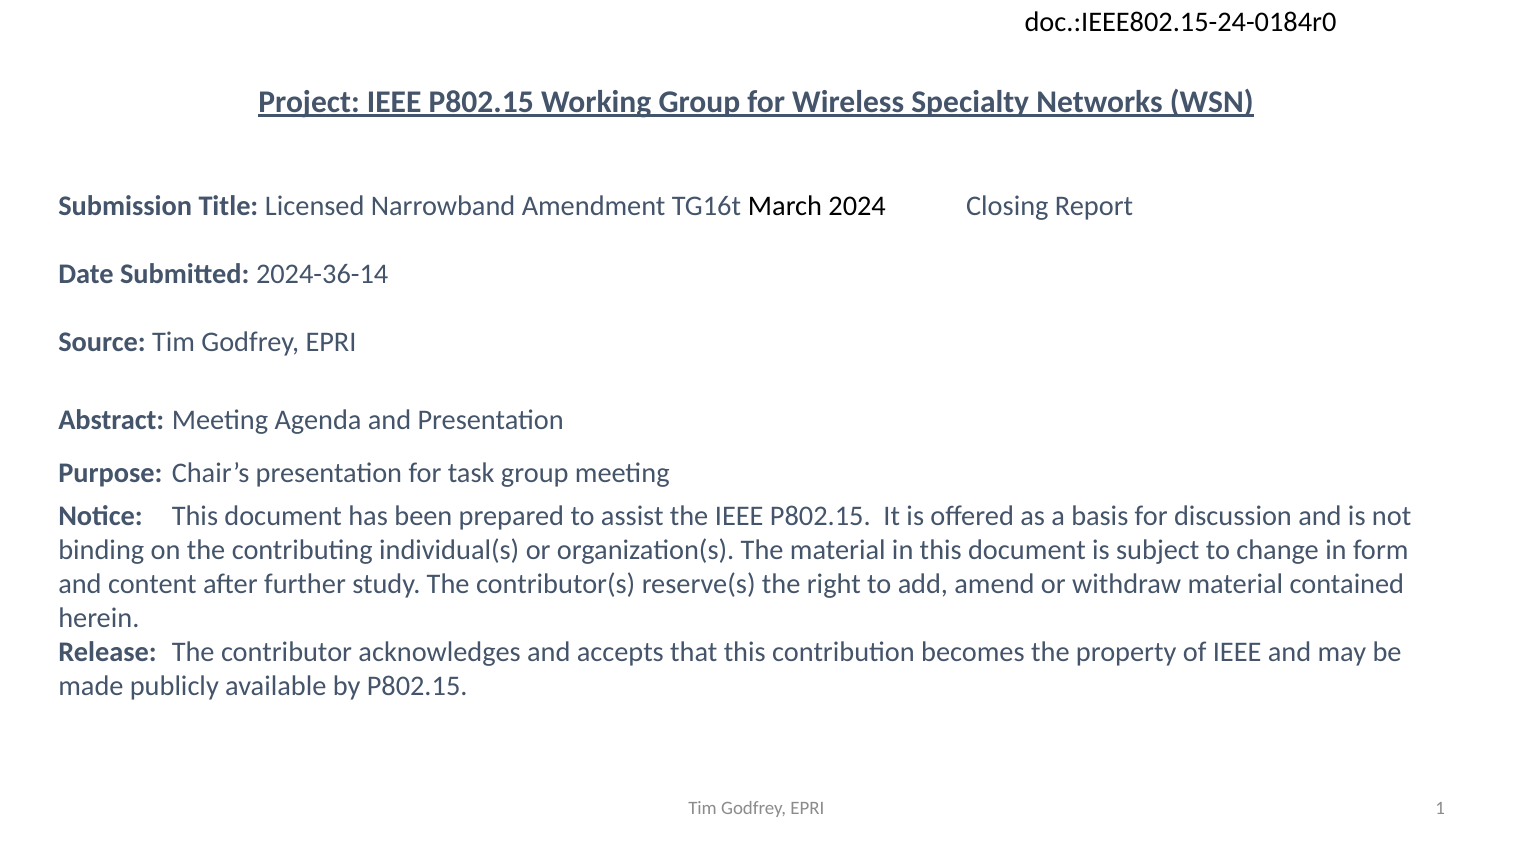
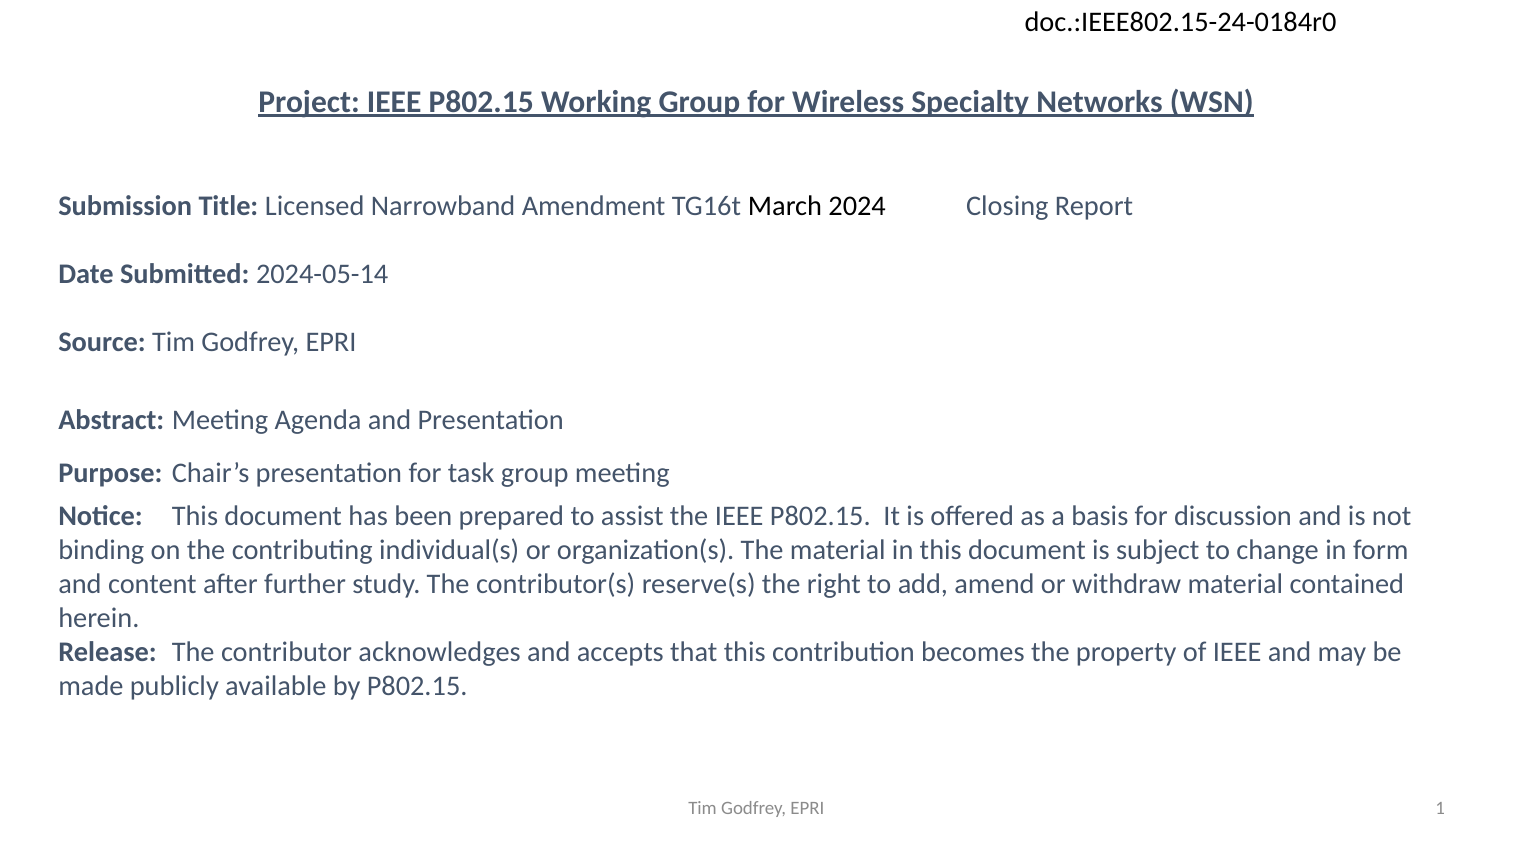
2024-36-14: 2024-36-14 -> 2024-05-14
